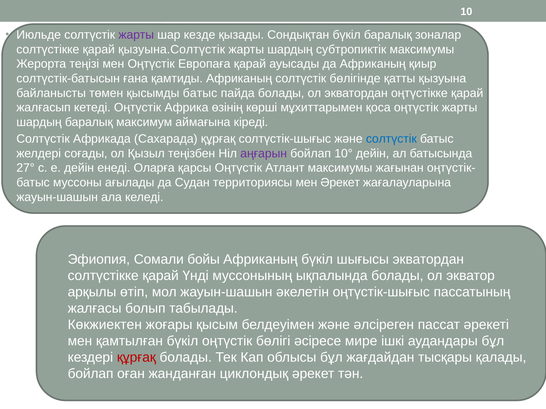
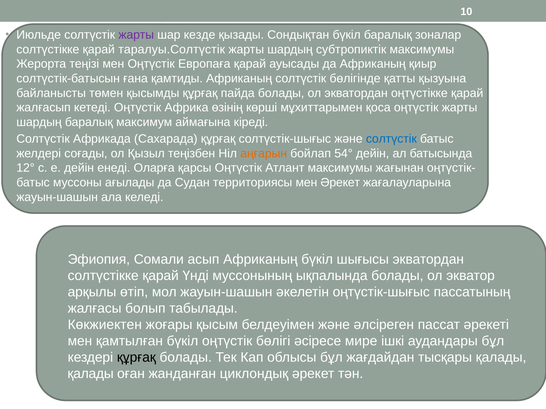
қызуына.Солтүстік: қызуына.Солтүстік -> таралуы.Солтүстік
қысымды батыс: батыс -> құрғақ
аңғарын colour: purple -> orange
10°: 10° -> 54°
27°: 27° -> 12°
бойы: бойы -> асып
құрғақ at (136, 358) colour: red -> black
бойлап at (91, 374): бойлап -> қалады
